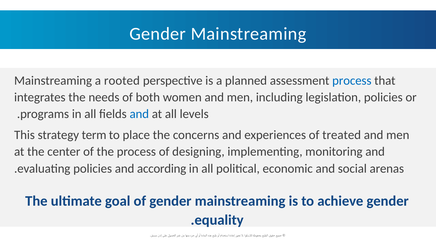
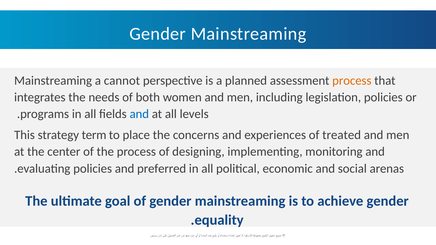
rooted: rooted -> cannot
process at (352, 81) colour: blue -> orange
according: according -> preferred
